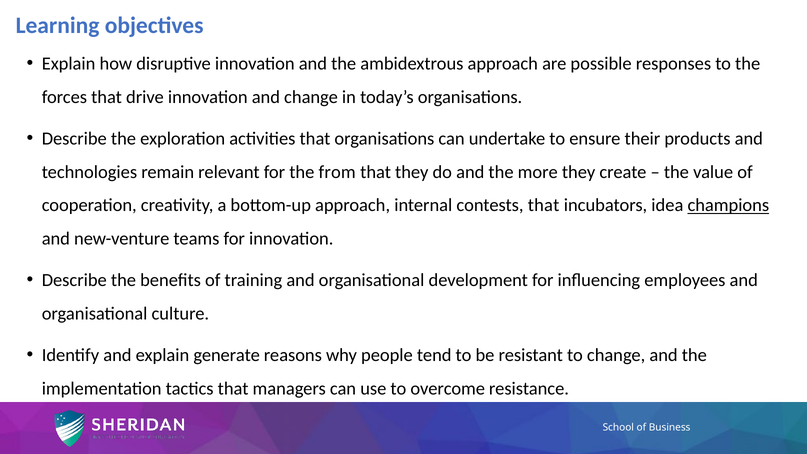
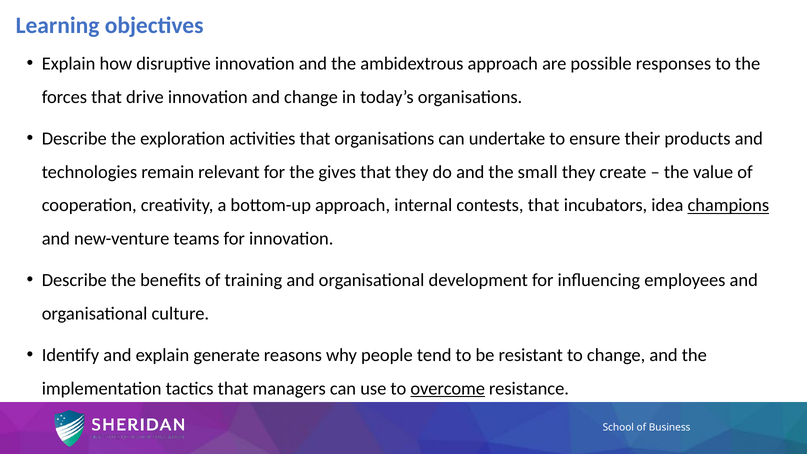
from: from -> gives
more: more -> small
overcome underline: none -> present
